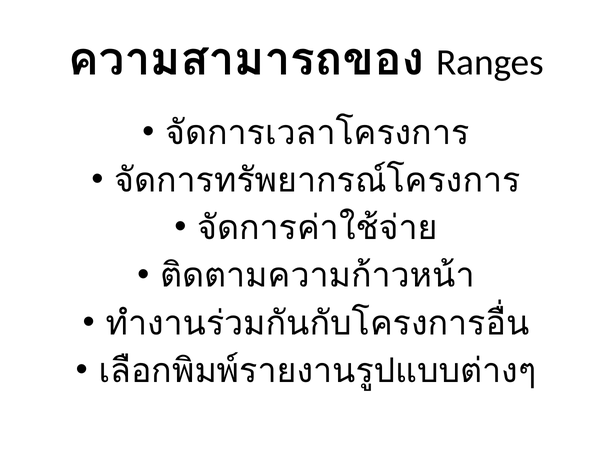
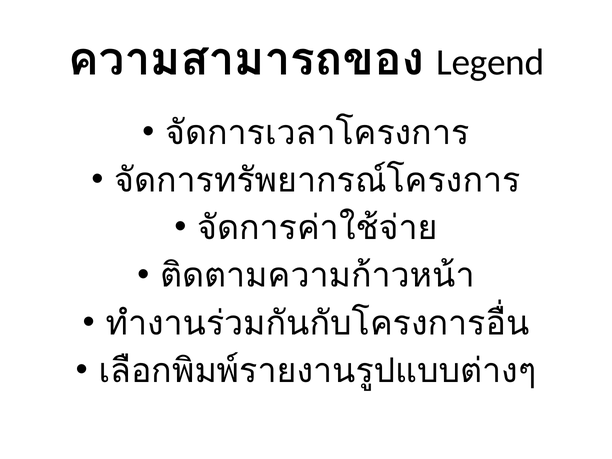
Ranges: Ranges -> Legend
